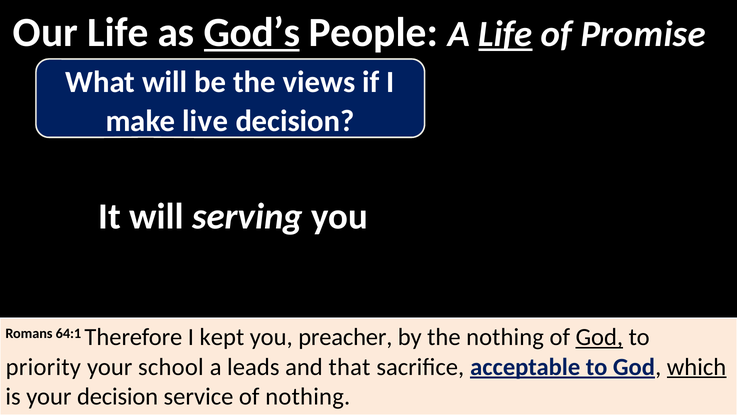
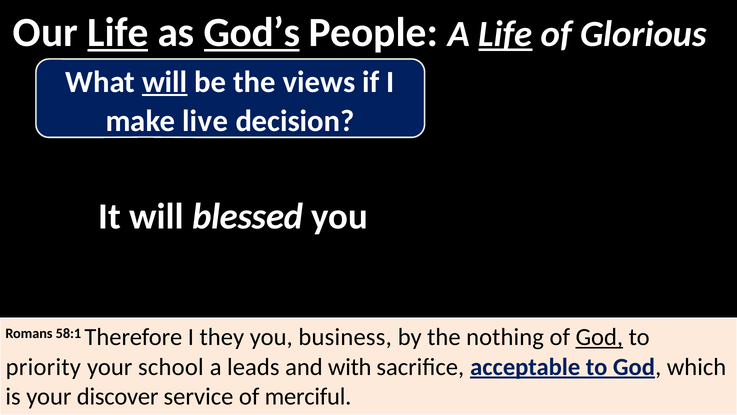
Life at (118, 32) underline: none -> present
Promise: Promise -> Glorious
will at (165, 82) underline: none -> present
serving: serving -> blessed
64:1: 64:1 -> 58:1
kept: kept -> they
preacher: preacher -> business
that: that -> with
which underline: present -> none
your decision: decision -> discover
of nothing: nothing -> merciful
